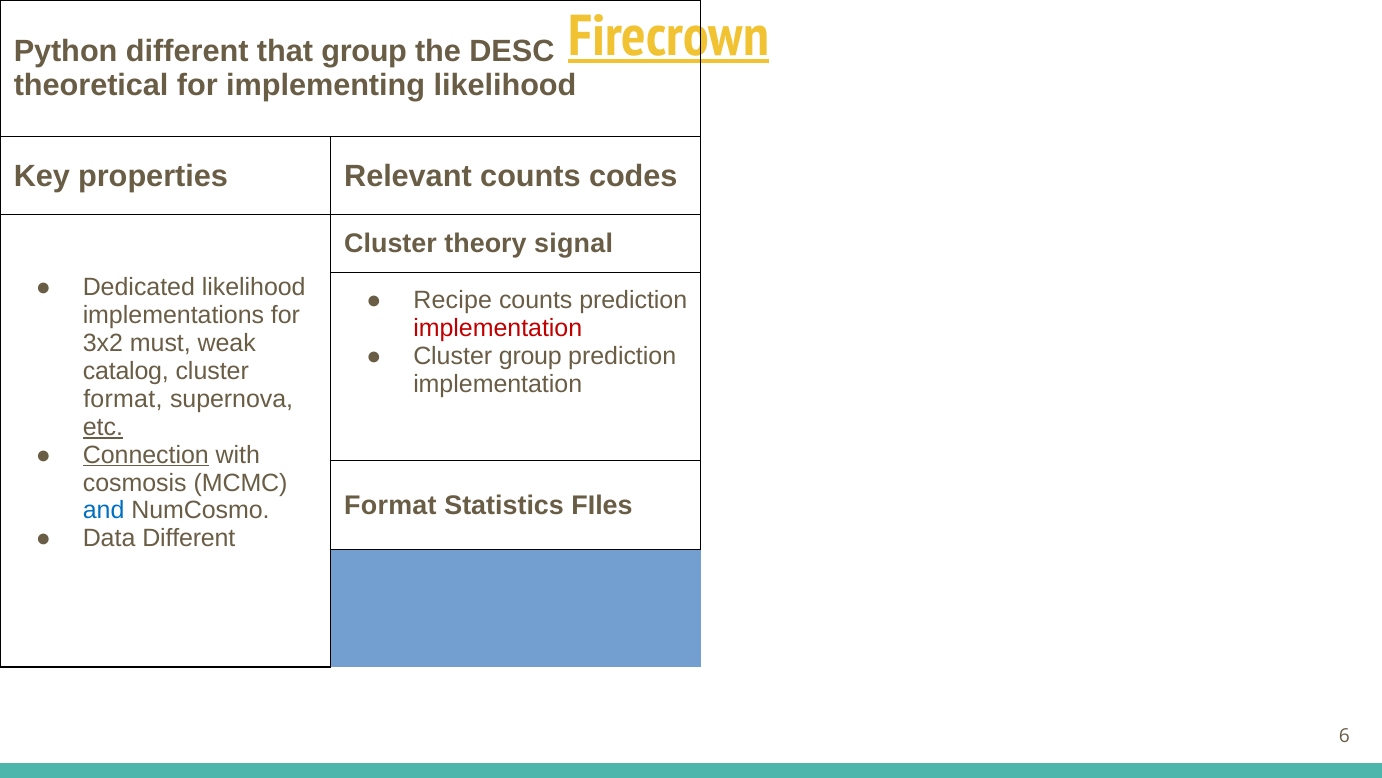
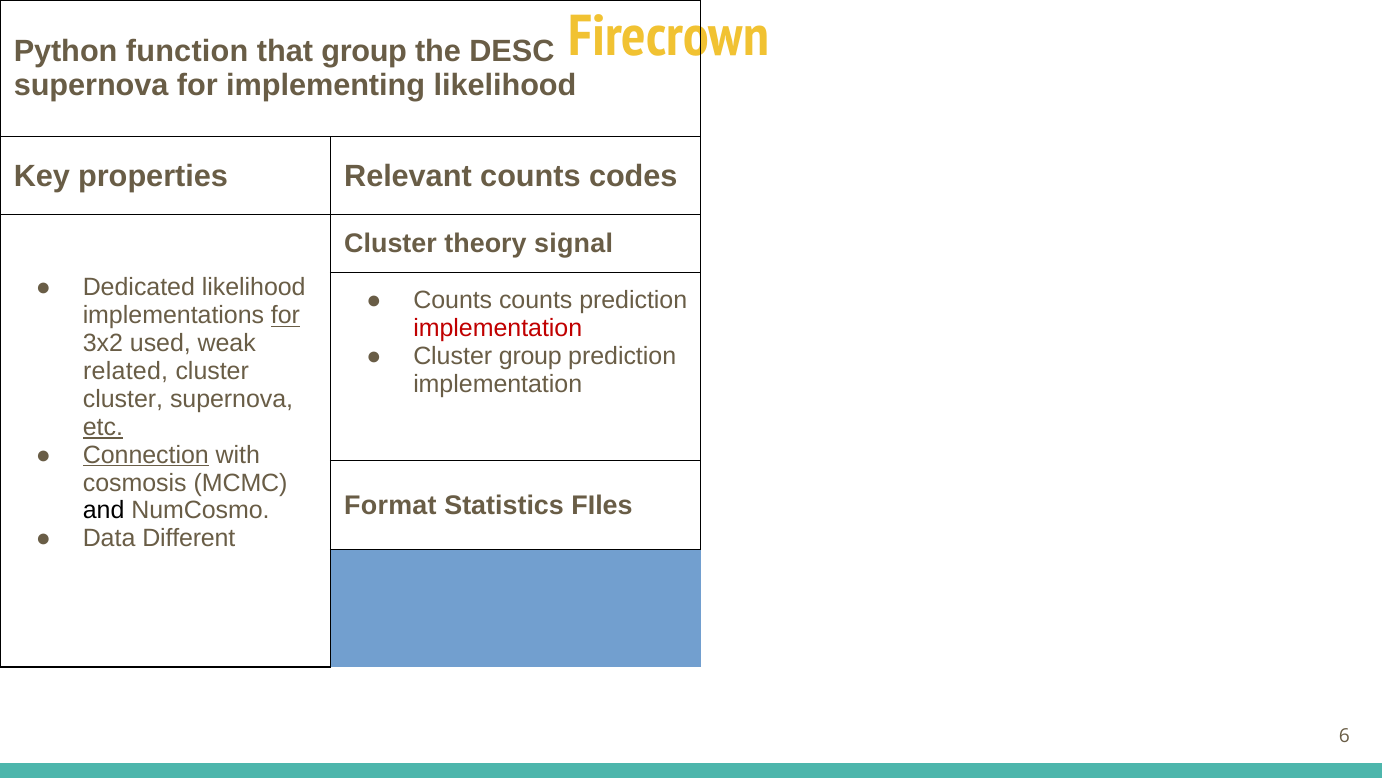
Firecrown underline: present -> none
Python different: different -> function
theoretical at (91, 86): theoretical -> supernova
Recipe at (453, 300): Recipe -> Counts
for at (286, 315) underline: none -> present
must: must -> used
catalog: catalog -> related
format at (123, 399): format -> cluster
and colour: blue -> black
